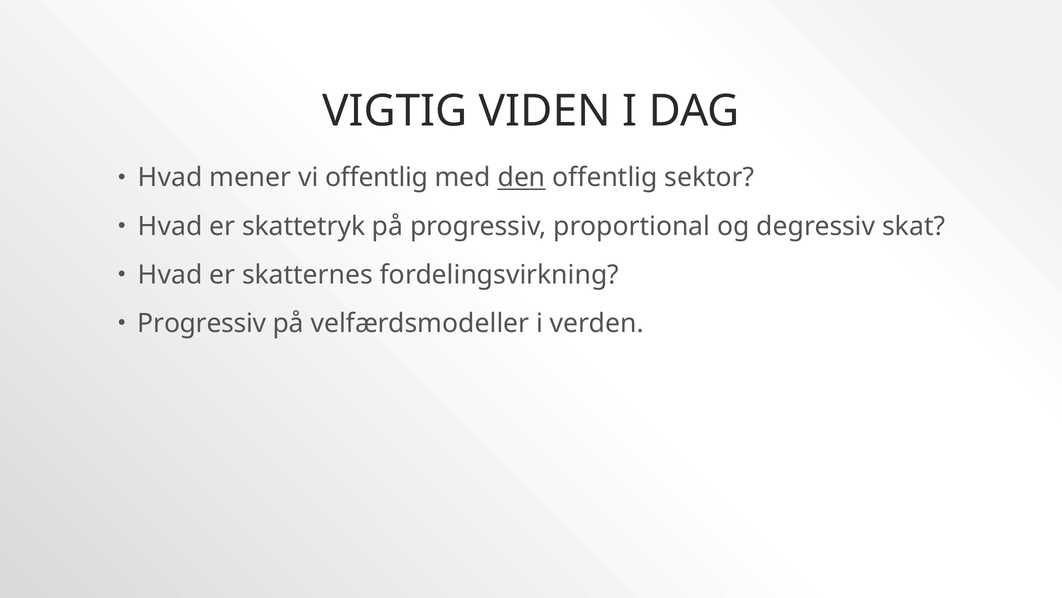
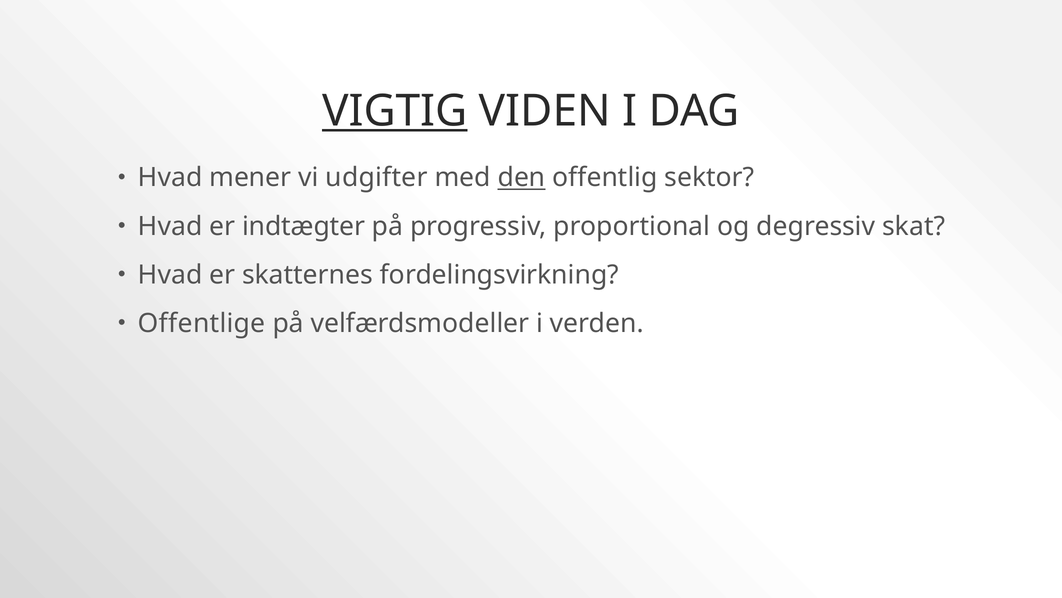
VIGTIG underline: none -> present
vi offentlig: offentlig -> udgifter
skattetryk: skattetryk -> indtægter
Progressiv at (202, 323): Progressiv -> Offentlige
